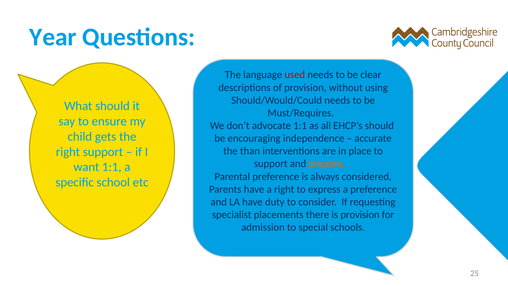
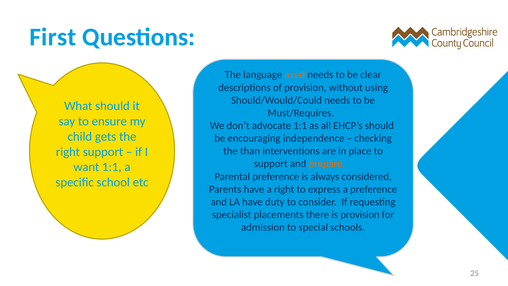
Year: Year -> First
used colour: red -> orange
accurate: accurate -> checking
